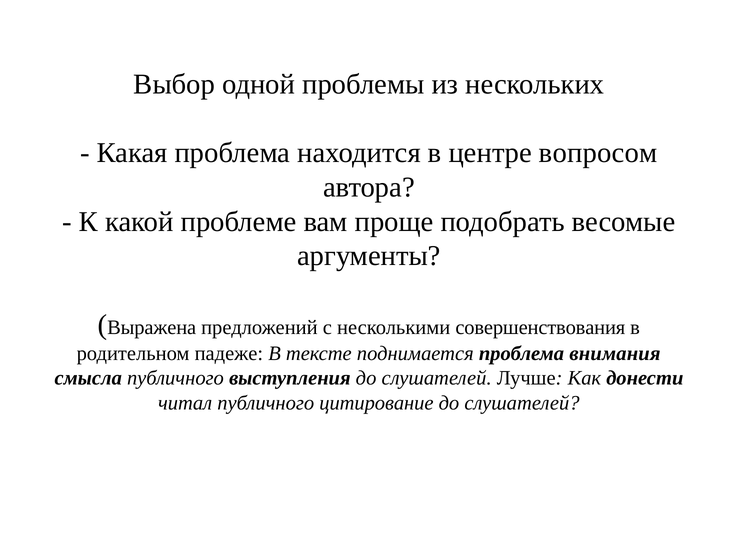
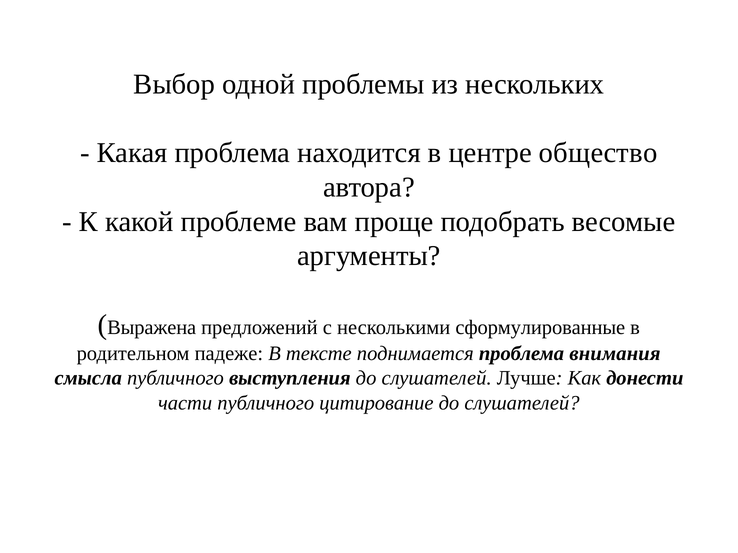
вопросом: вопросом -> общество
совершенствования: совершенствования -> сформулированные
читал: читал -> части
